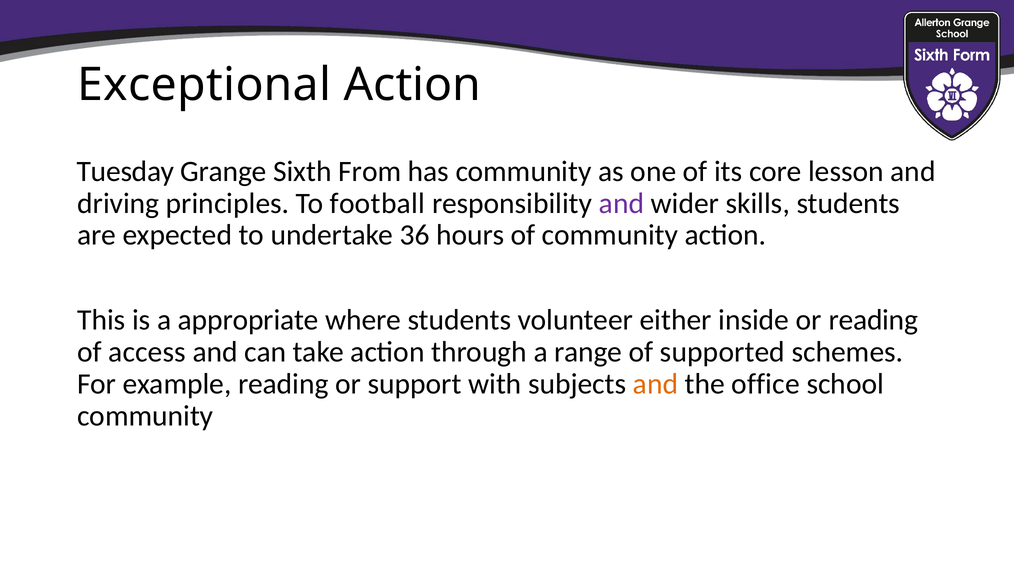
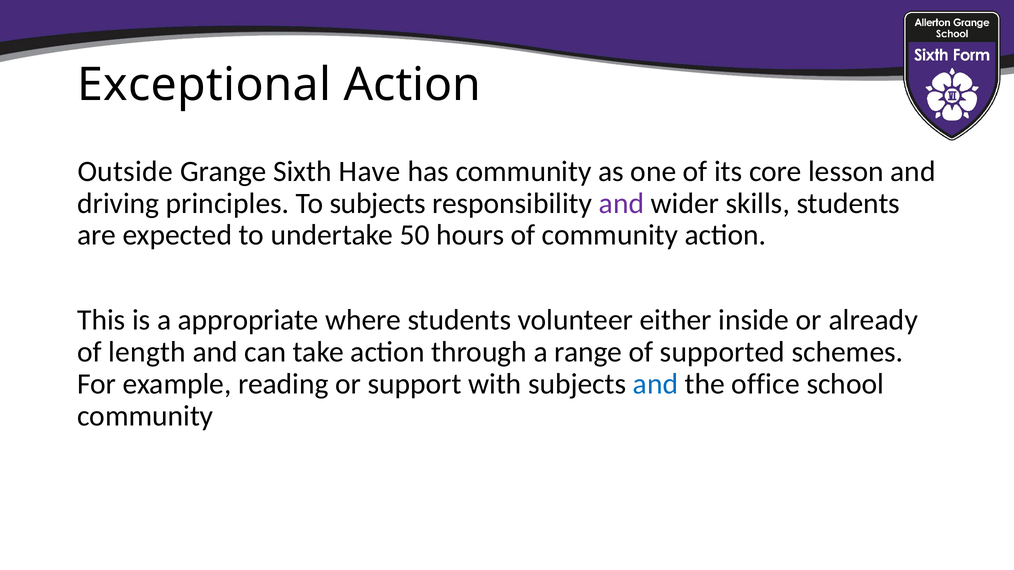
Tuesday: Tuesday -> Outside
From: From -> Have
To football: football -> subjects
36: 36 -> 50
or reading: reading -> already
access: access -> length
and at (656, 384) colour: orange -> blue
